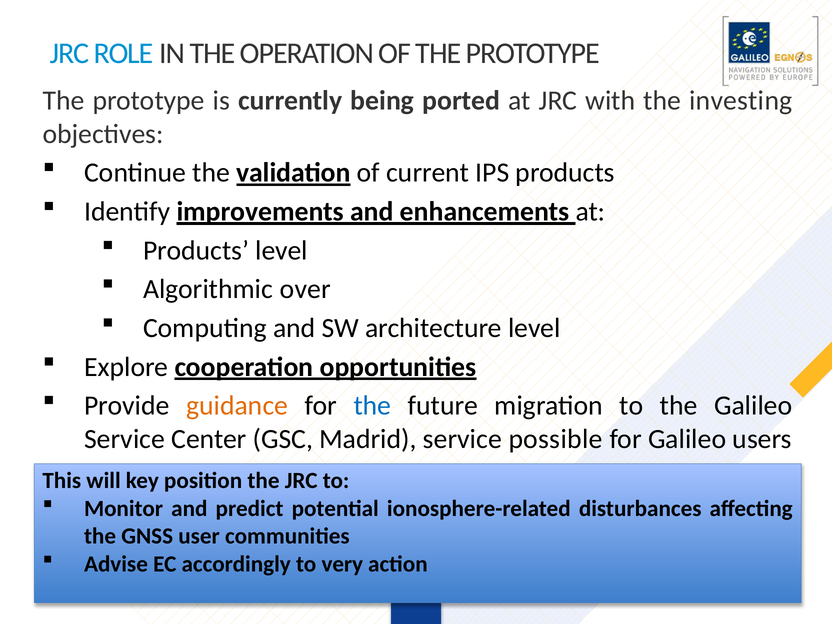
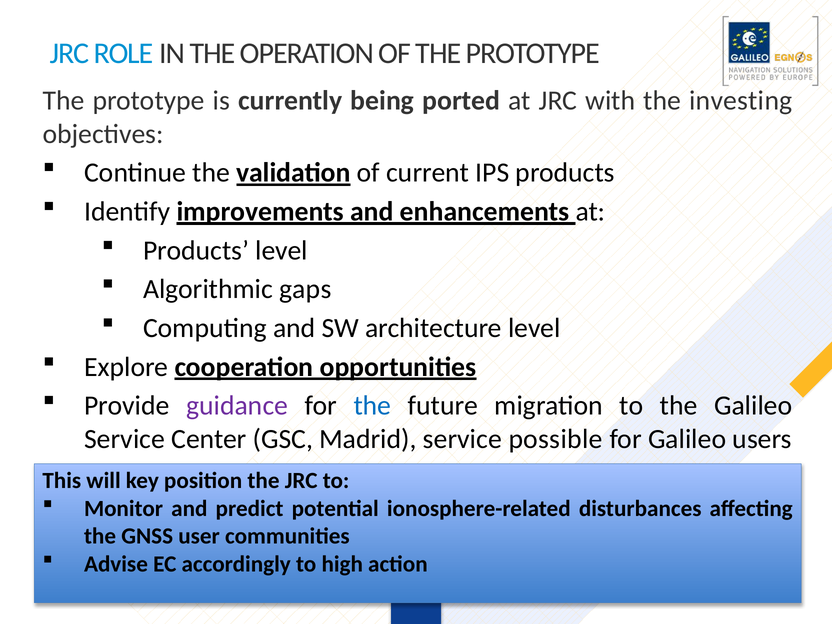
over: over -> gaps
guidance colour: orange -> purple
very: very -> high
